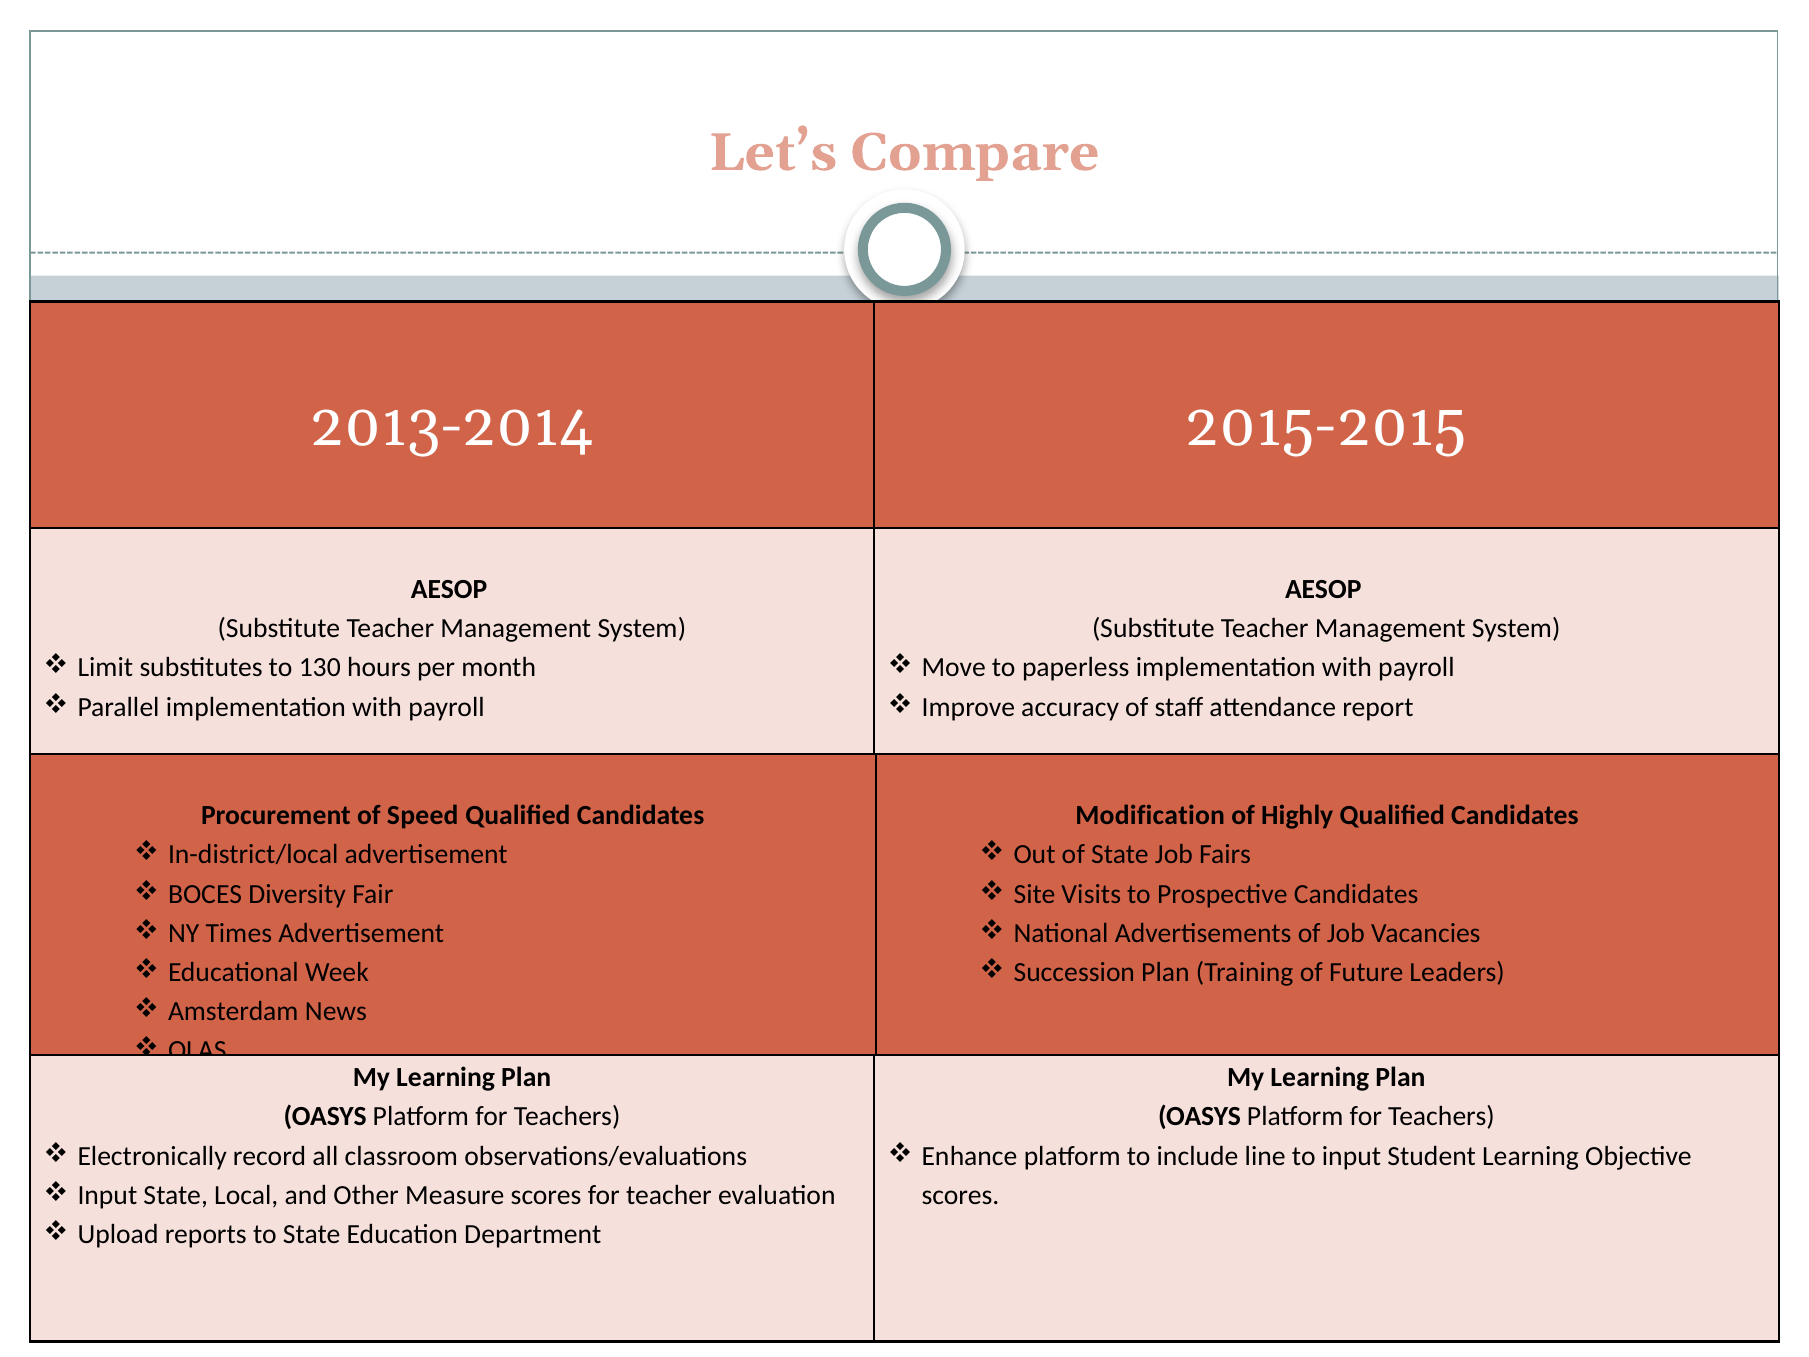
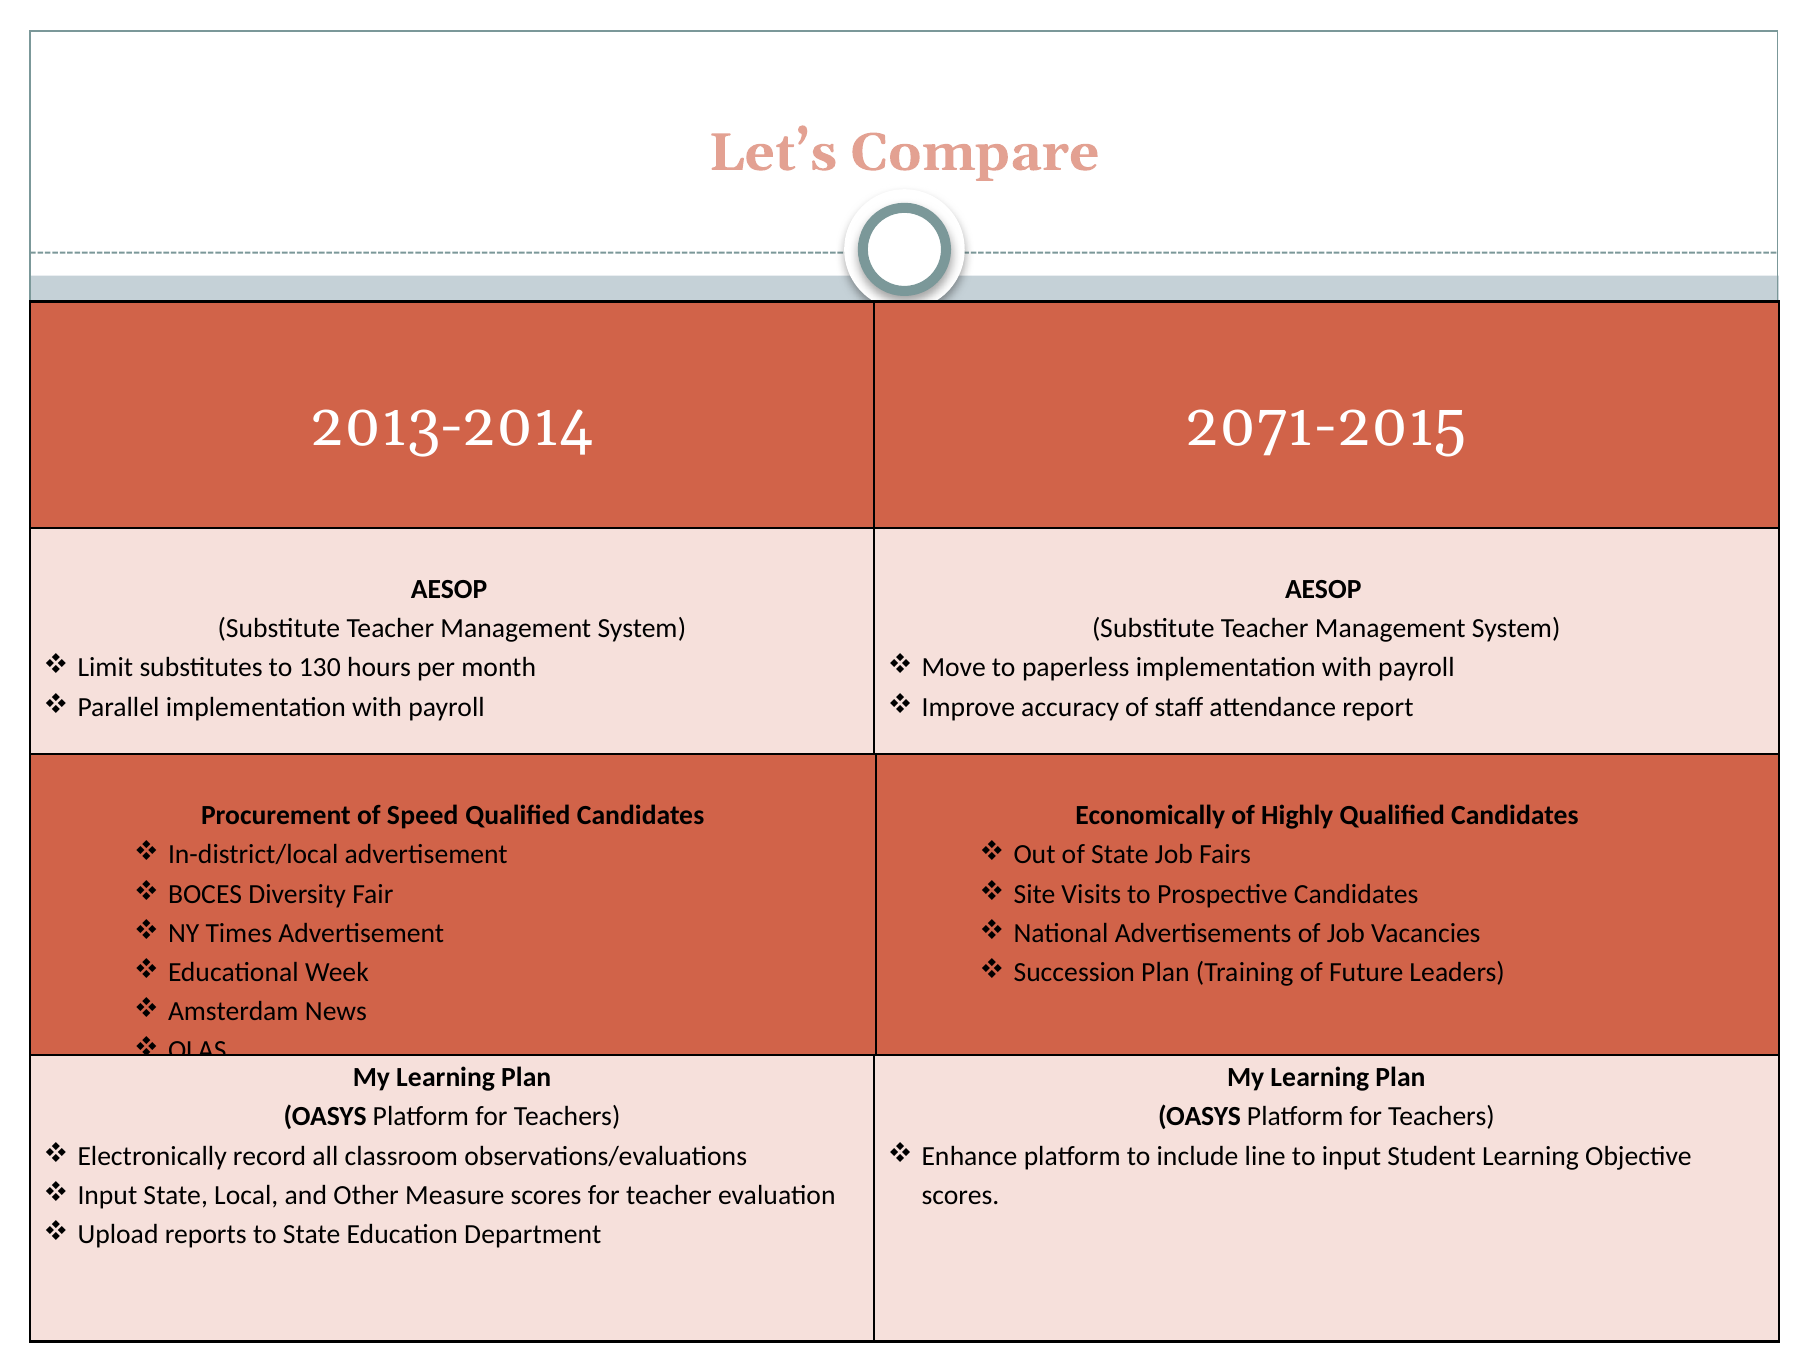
2015-2015: 2015-2015 -> 2071-2015
Modification: Modification -> Economically
